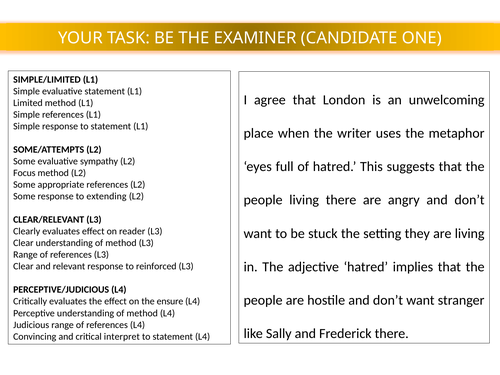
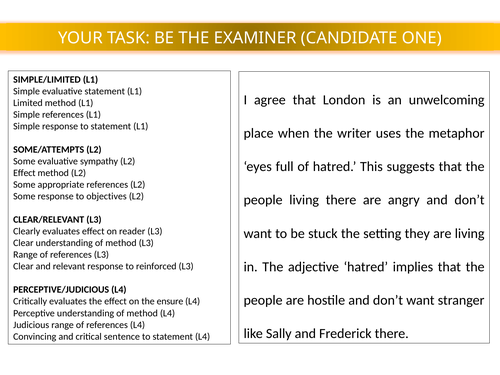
Focus at (24, 173): Focus -> Effect
extending: extending -> objectives
interpret: interpret -> sentence
